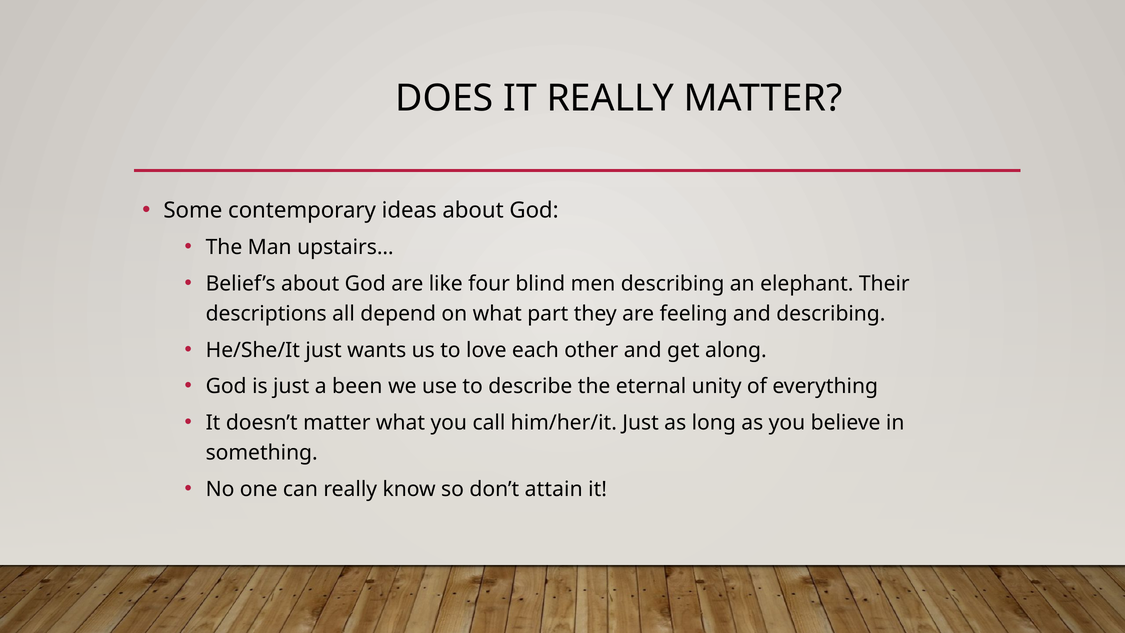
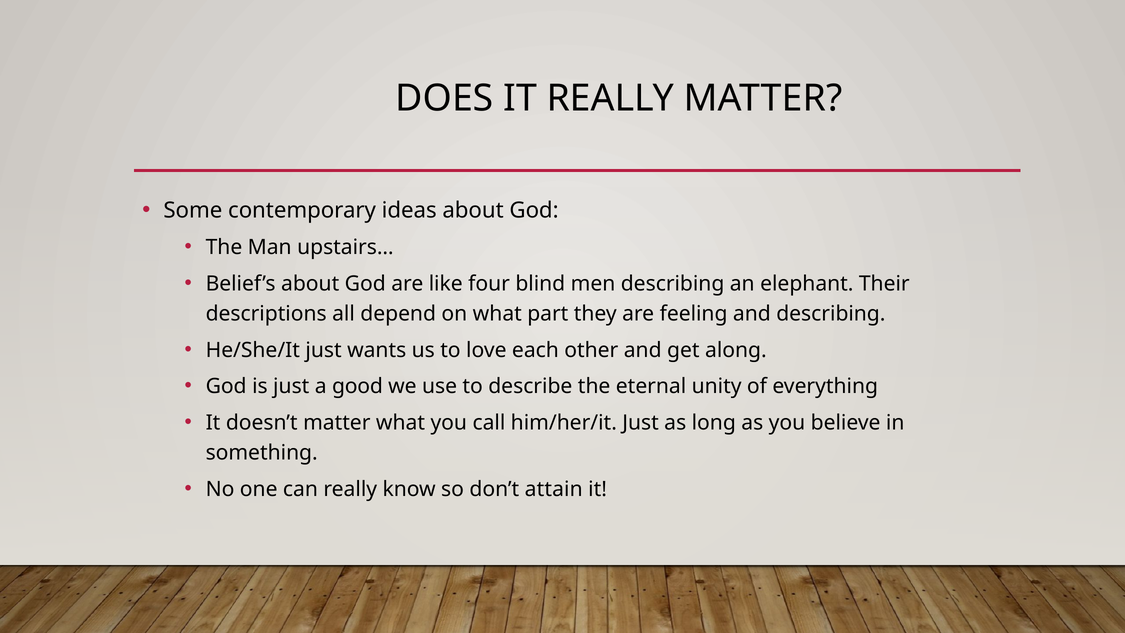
been: been -> good
